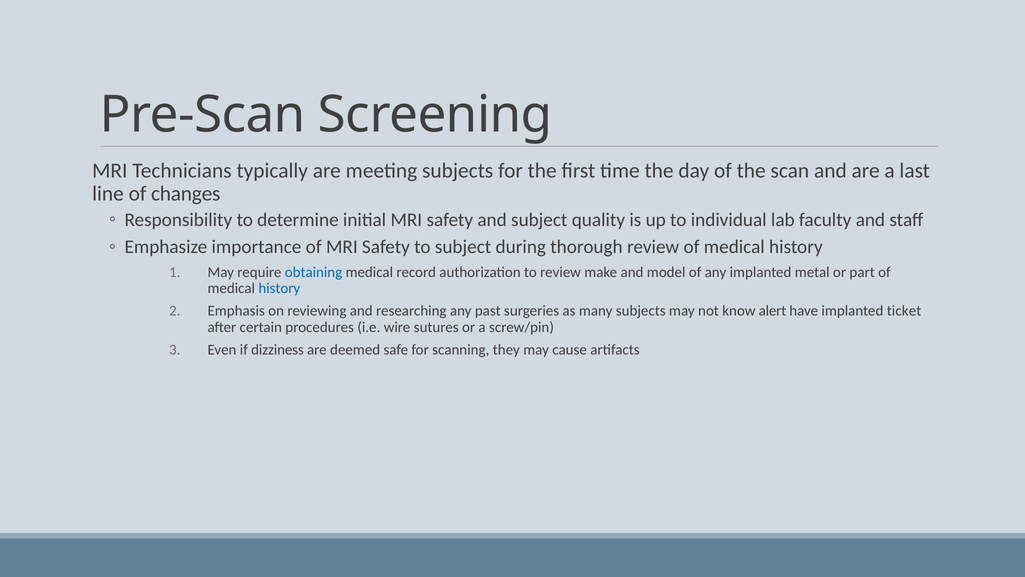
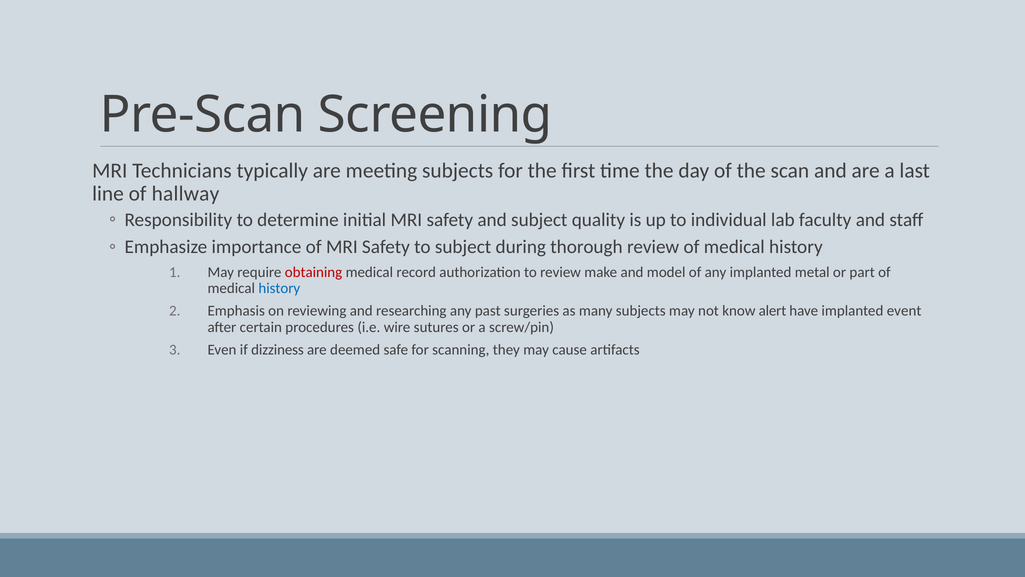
changes: changes -> hallway
obtaining colour: blue -> red
ticket: ticket -> event
